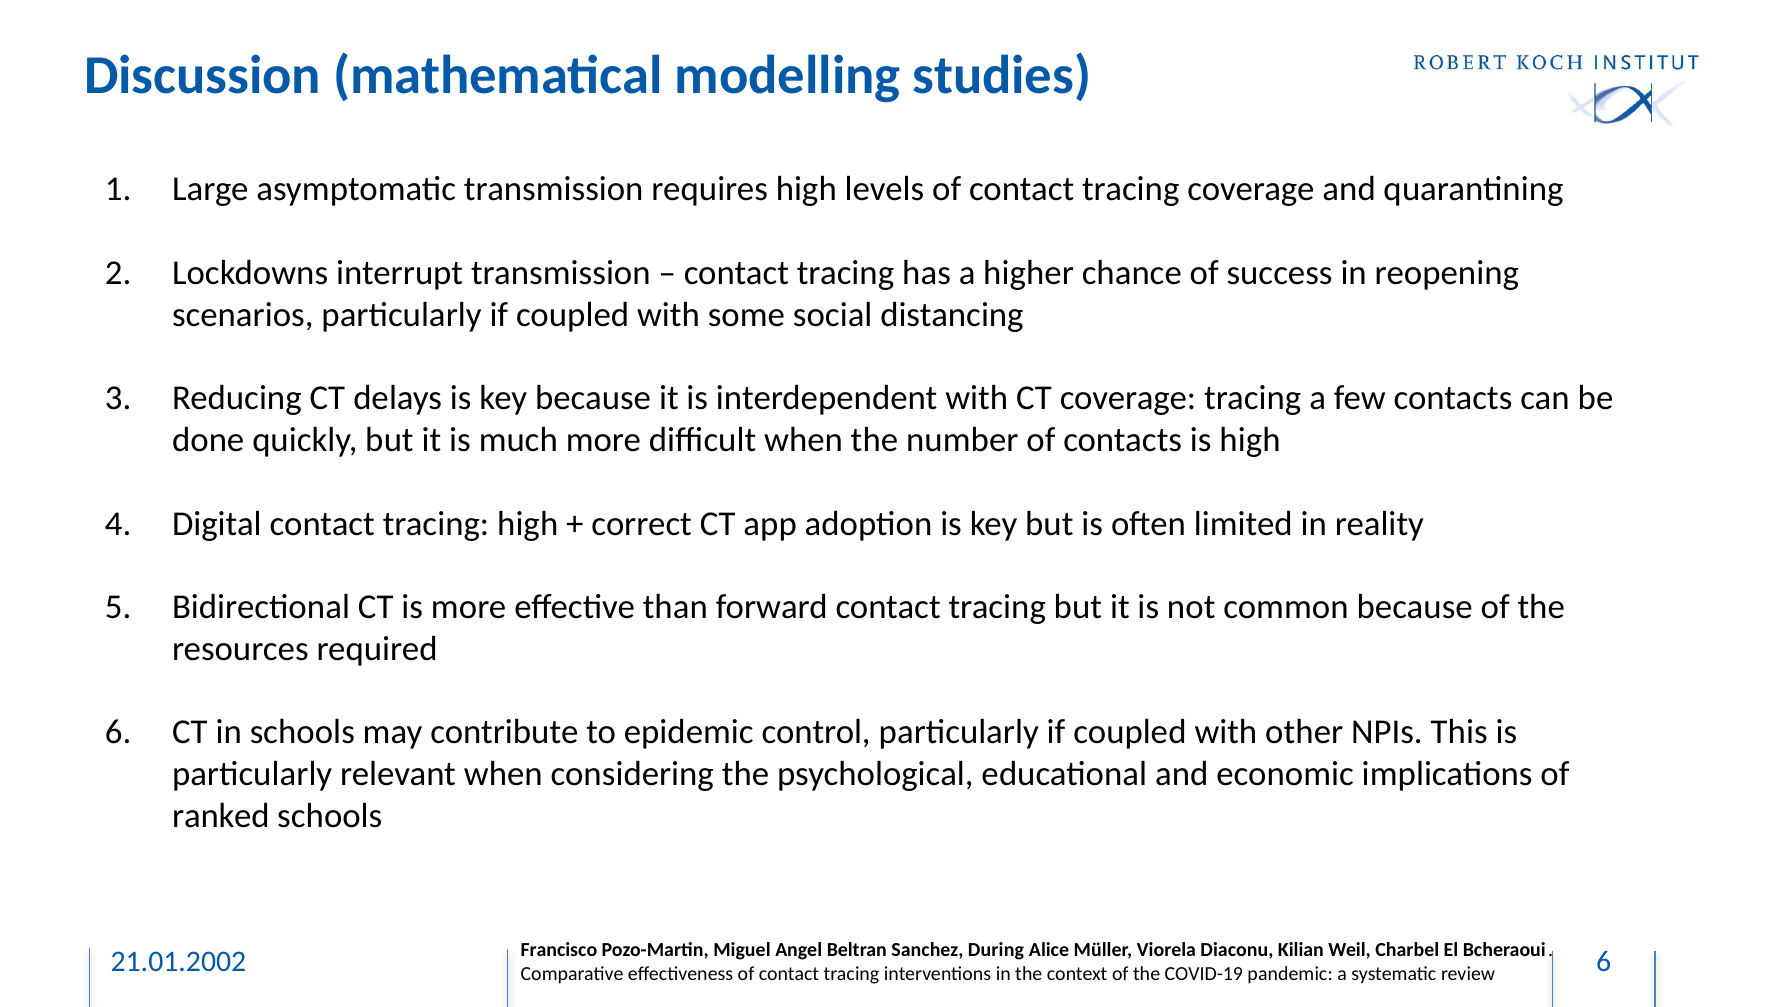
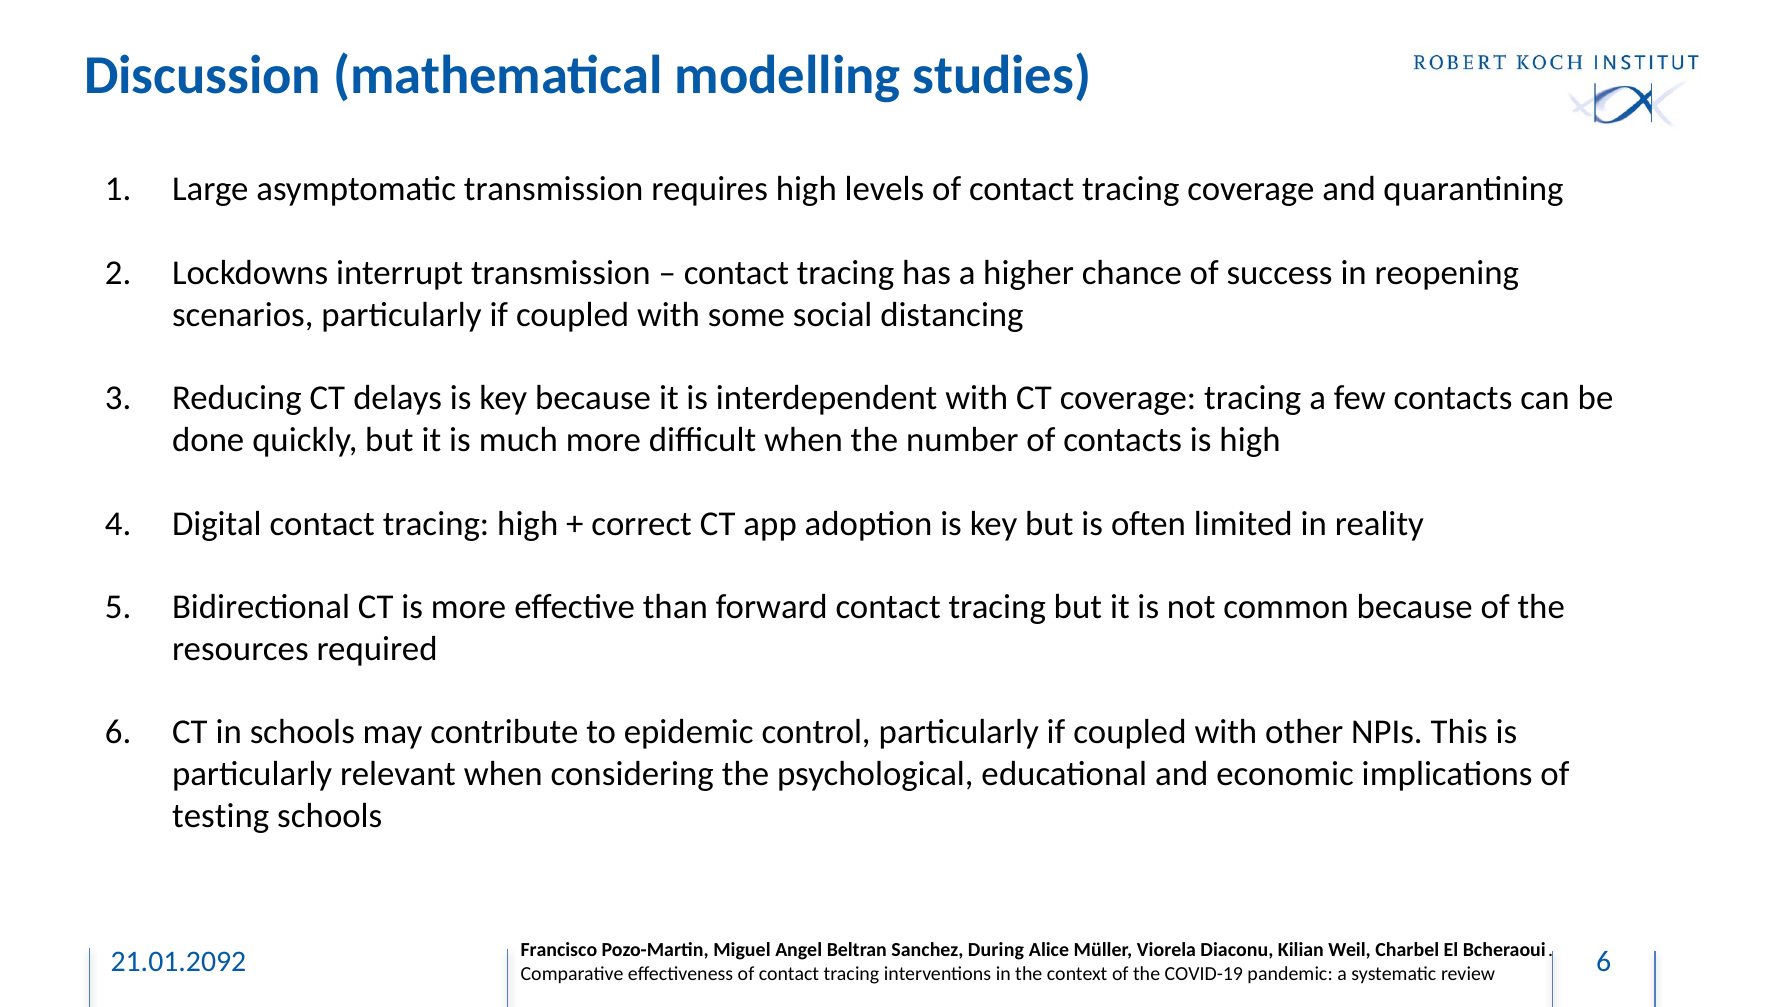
ranked: ranked -> testing
21.01.2002: 21.01.2002 -> 21.01.2092
